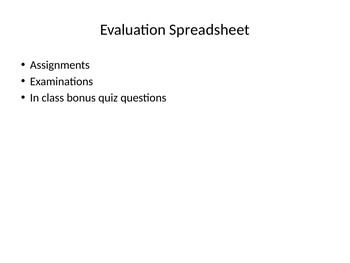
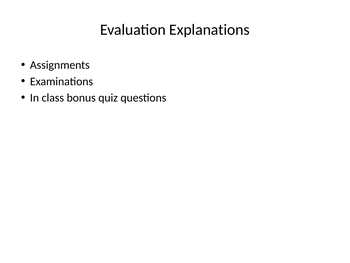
Spreadsheet: Spreadsheet -> Explanations
